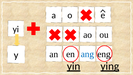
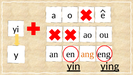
ang colour: blue -> orange
